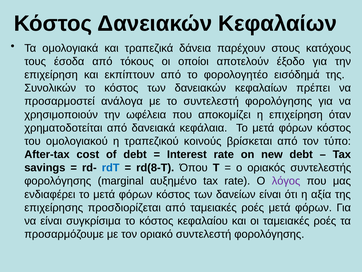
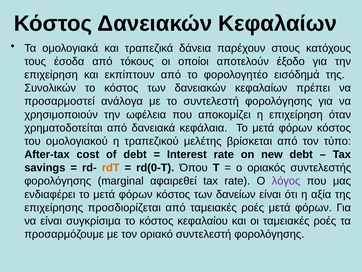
κοινούς: κοινούς -> μελέτης
rdT colour: blue -> orange
rd(8-T: rd(8-T -> rd(0-T
αυξημένο: αυξημένο -> αφαιρεθεί
